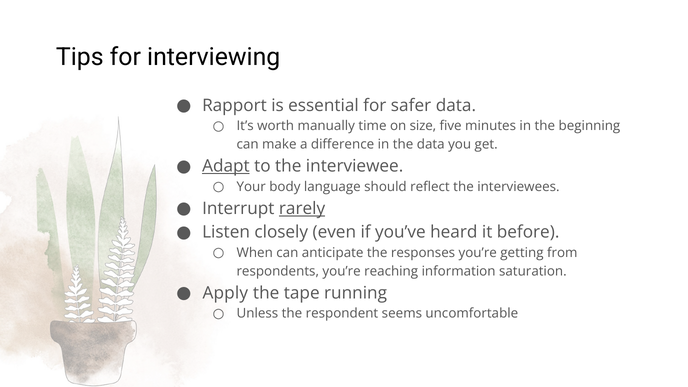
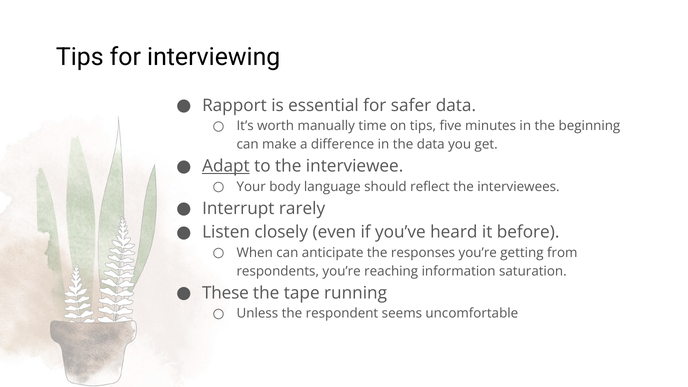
on size: size -> tips
rarely underline: present -> none
Apply: Apply -> These
